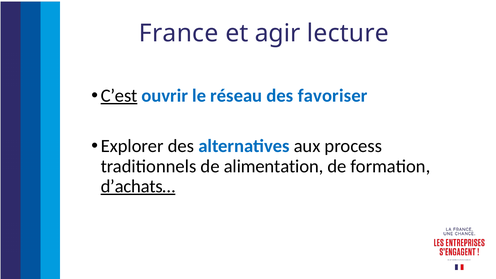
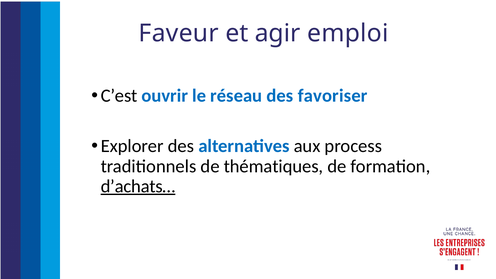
France: France -> Faveur
lecture: lecture -> emploi
C’est underline: present -> none
alimentation: alimentation -> thématiques
